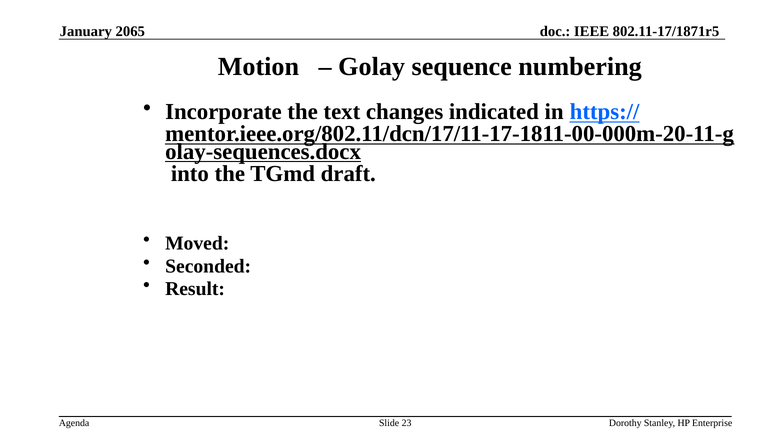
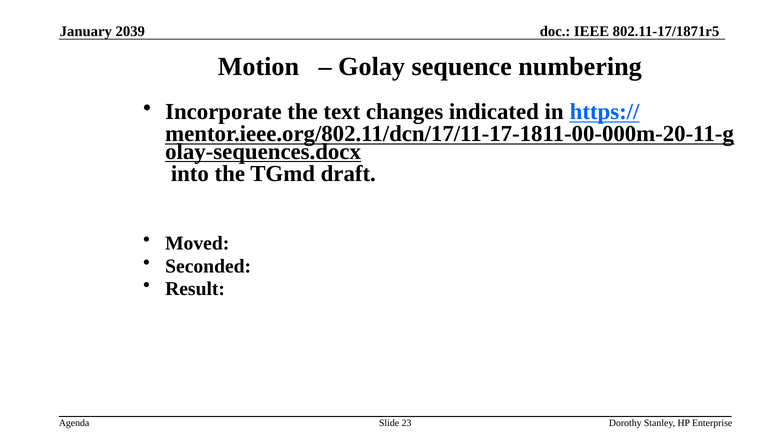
2065: 2065 -> 2039
